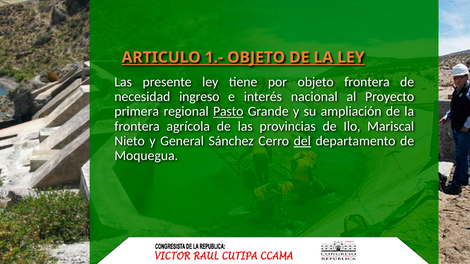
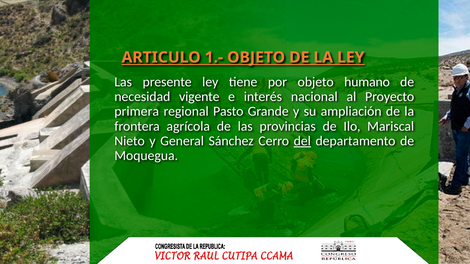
objeto frontera: frontera -> humano
ingreso: ingreso -> vigente
Pasto underline: present -> none
